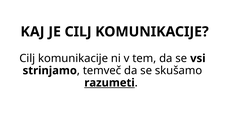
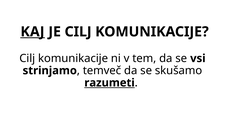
KAJ underline: none -> present
